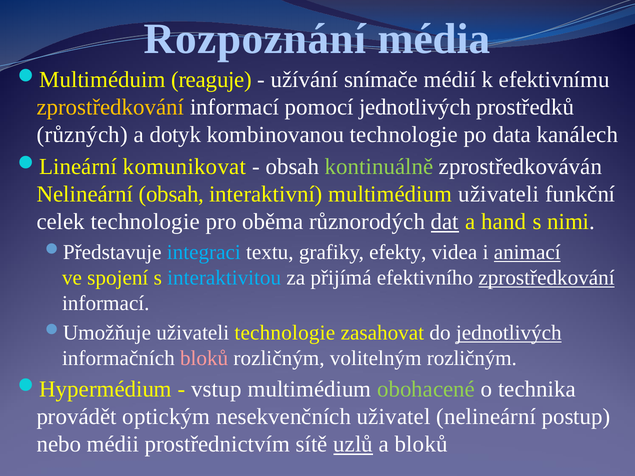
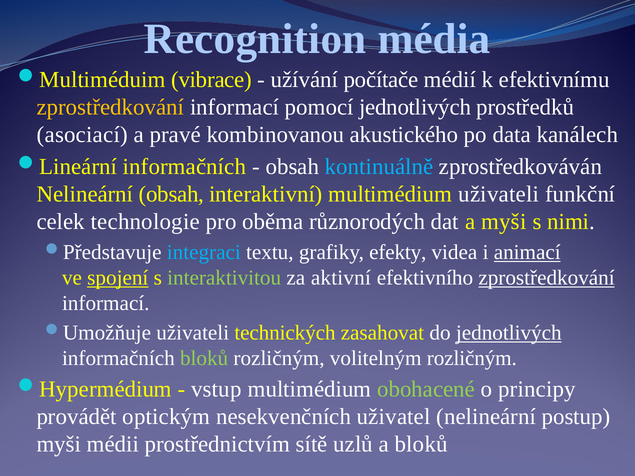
Rozpoznání: Rozpoznání -> Recognition
reaguje: reaguje -> vibrace
snímače: snímače -> počítače
různých: různých -> asociací
dotyk: dotyk -> pravé
kombinovanou technologie: technologie -> akustického
komunikovat at (184, 167): komunikovat -> informačních
kontinuálně colour: light green -> light blue
dat underline: present -> none
a hand: hand -> myši
spojení underline: none -> present
interaktivitou colour: light blue -> light green
přijímá: přijímá -> aktivní
uživateli technologie: technologie -> technických
bloků at (204, 358) colour: pink -> light green
technika: technika -> principy
nebo at (59, 445): nebo -> myši
uzlů underline: present -> none
